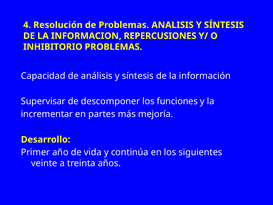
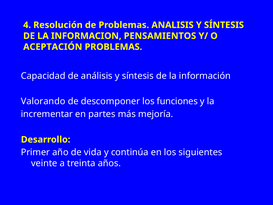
REPERCUSIONES: REPERCUSIONES -> PENSAMIENTOS
INHIBITORIO: INHIBITORIO -> ACEPTACIÓN
Supervisar: Supervisar -> Valorando
